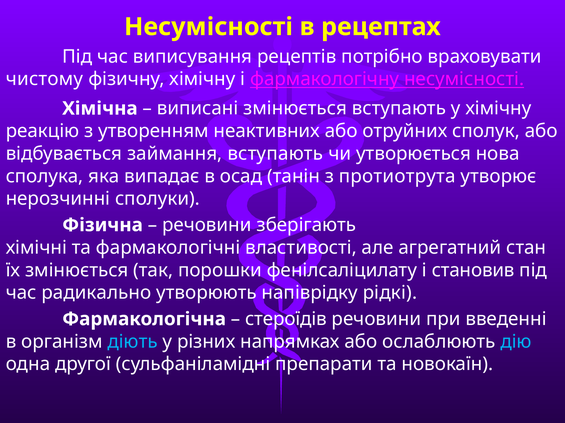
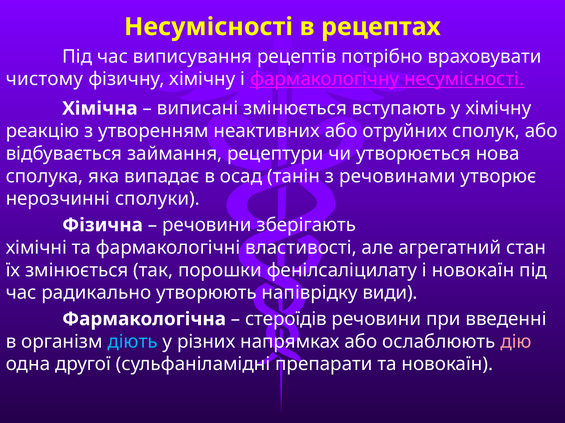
займання вступають: вступають -> рецептури
протиотрута: протиотрута -> речовинами
і становив: становив -> новокаїн
рідкі: рідкі -> види
дію colour: light blue -> pink
